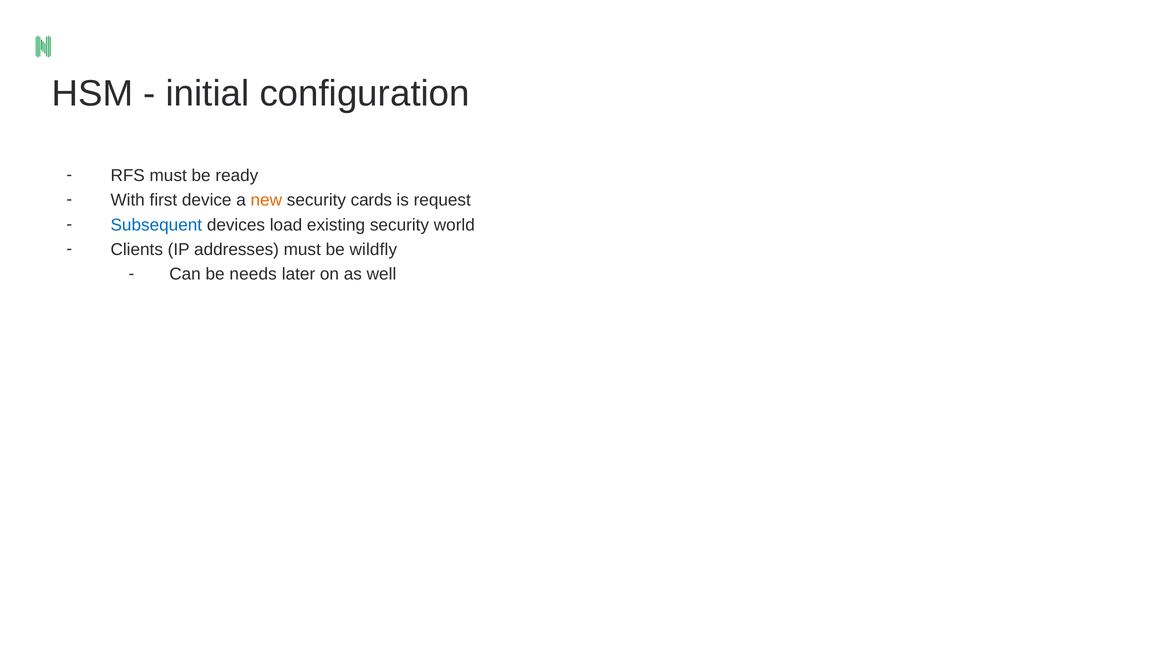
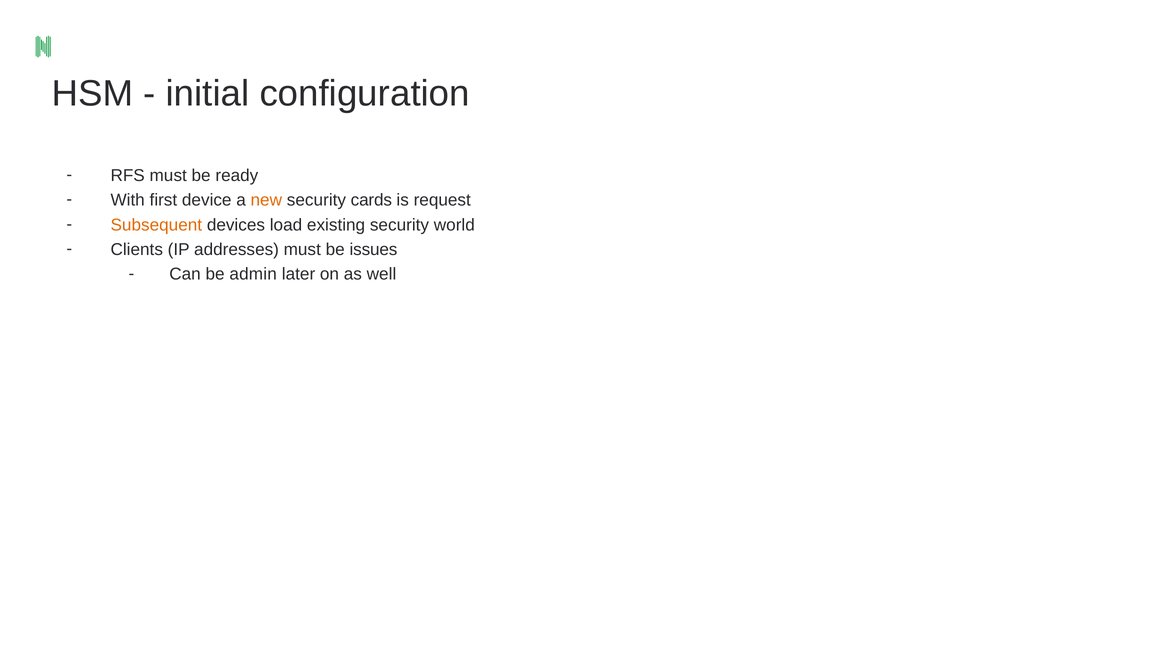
Subsequent colour: blue -> orange
wildfly: wildfly -> issues
needs: needs -> admin
